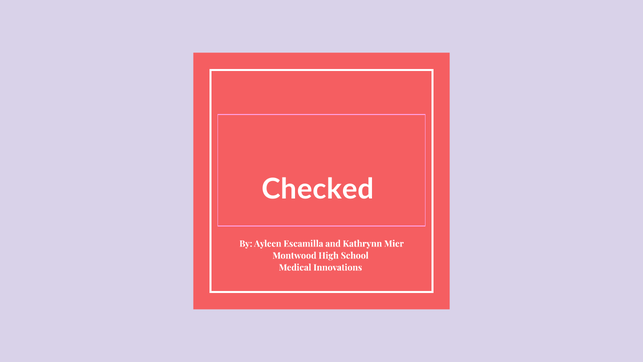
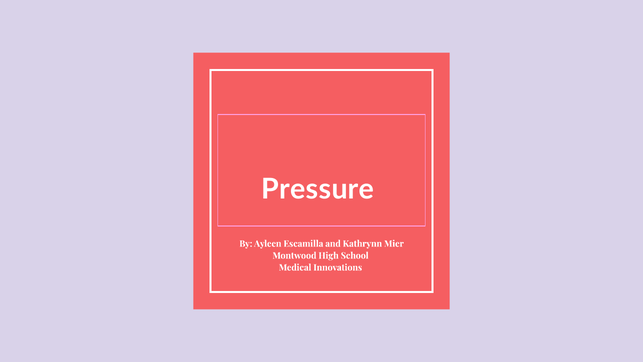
Checked: Checked -> Pressure
